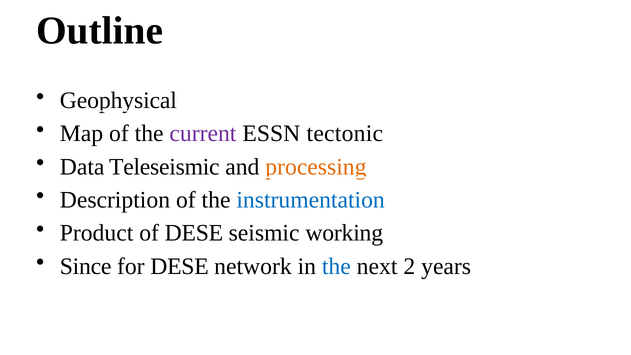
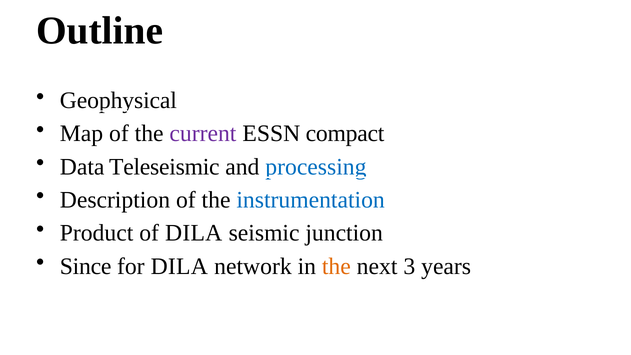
tectonic: tectonic -> compact
processing colour: orange -> blue
of DESE: DESE -> DILA
working: working -> junction
for DESE: DESE -> DILA
the at (336, 266) colour: blue -> orange
2: 2 -> 3
